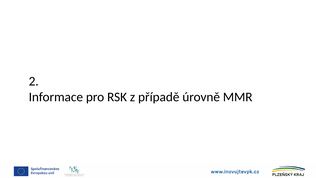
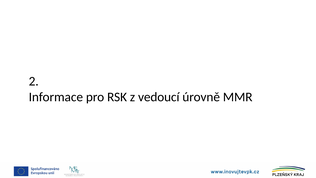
případě: případě -> vedoucí
